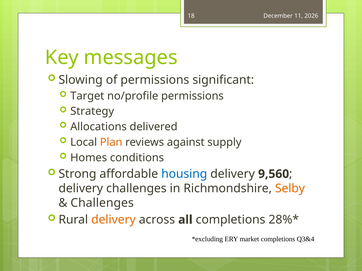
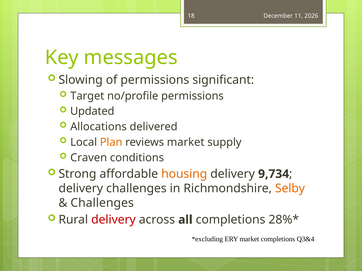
Strategy: Strategy -> Updated
reviews against: against -> market
Homes: Homes -> Craven
housing colour: blue -> orange
9,560: 9,560 -> 9,734
delivery at (113, 220) colour: orange -> red
